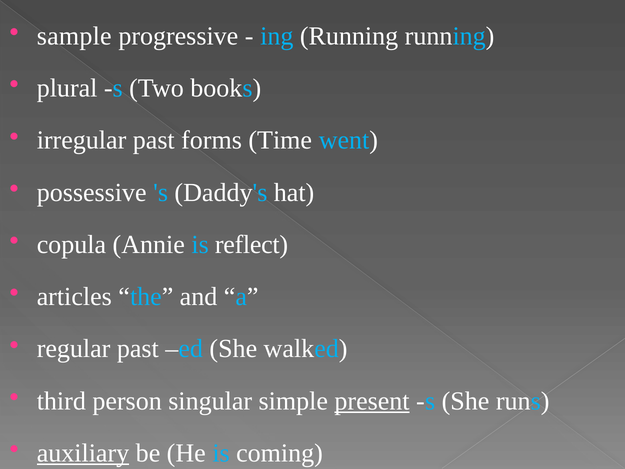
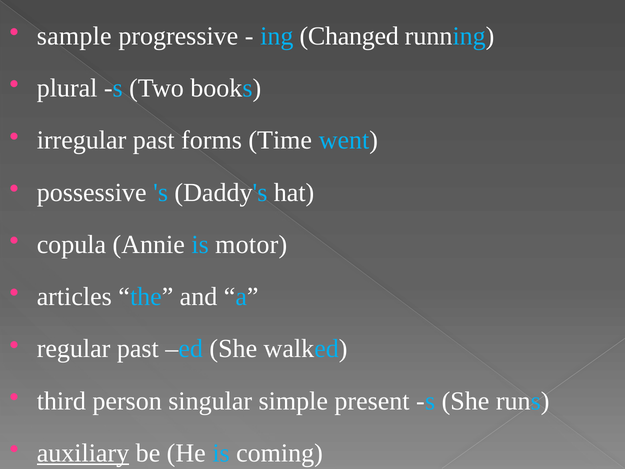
ing Running: Running -> Changed
reflect: reflect -> motor
present underline: present -> none
